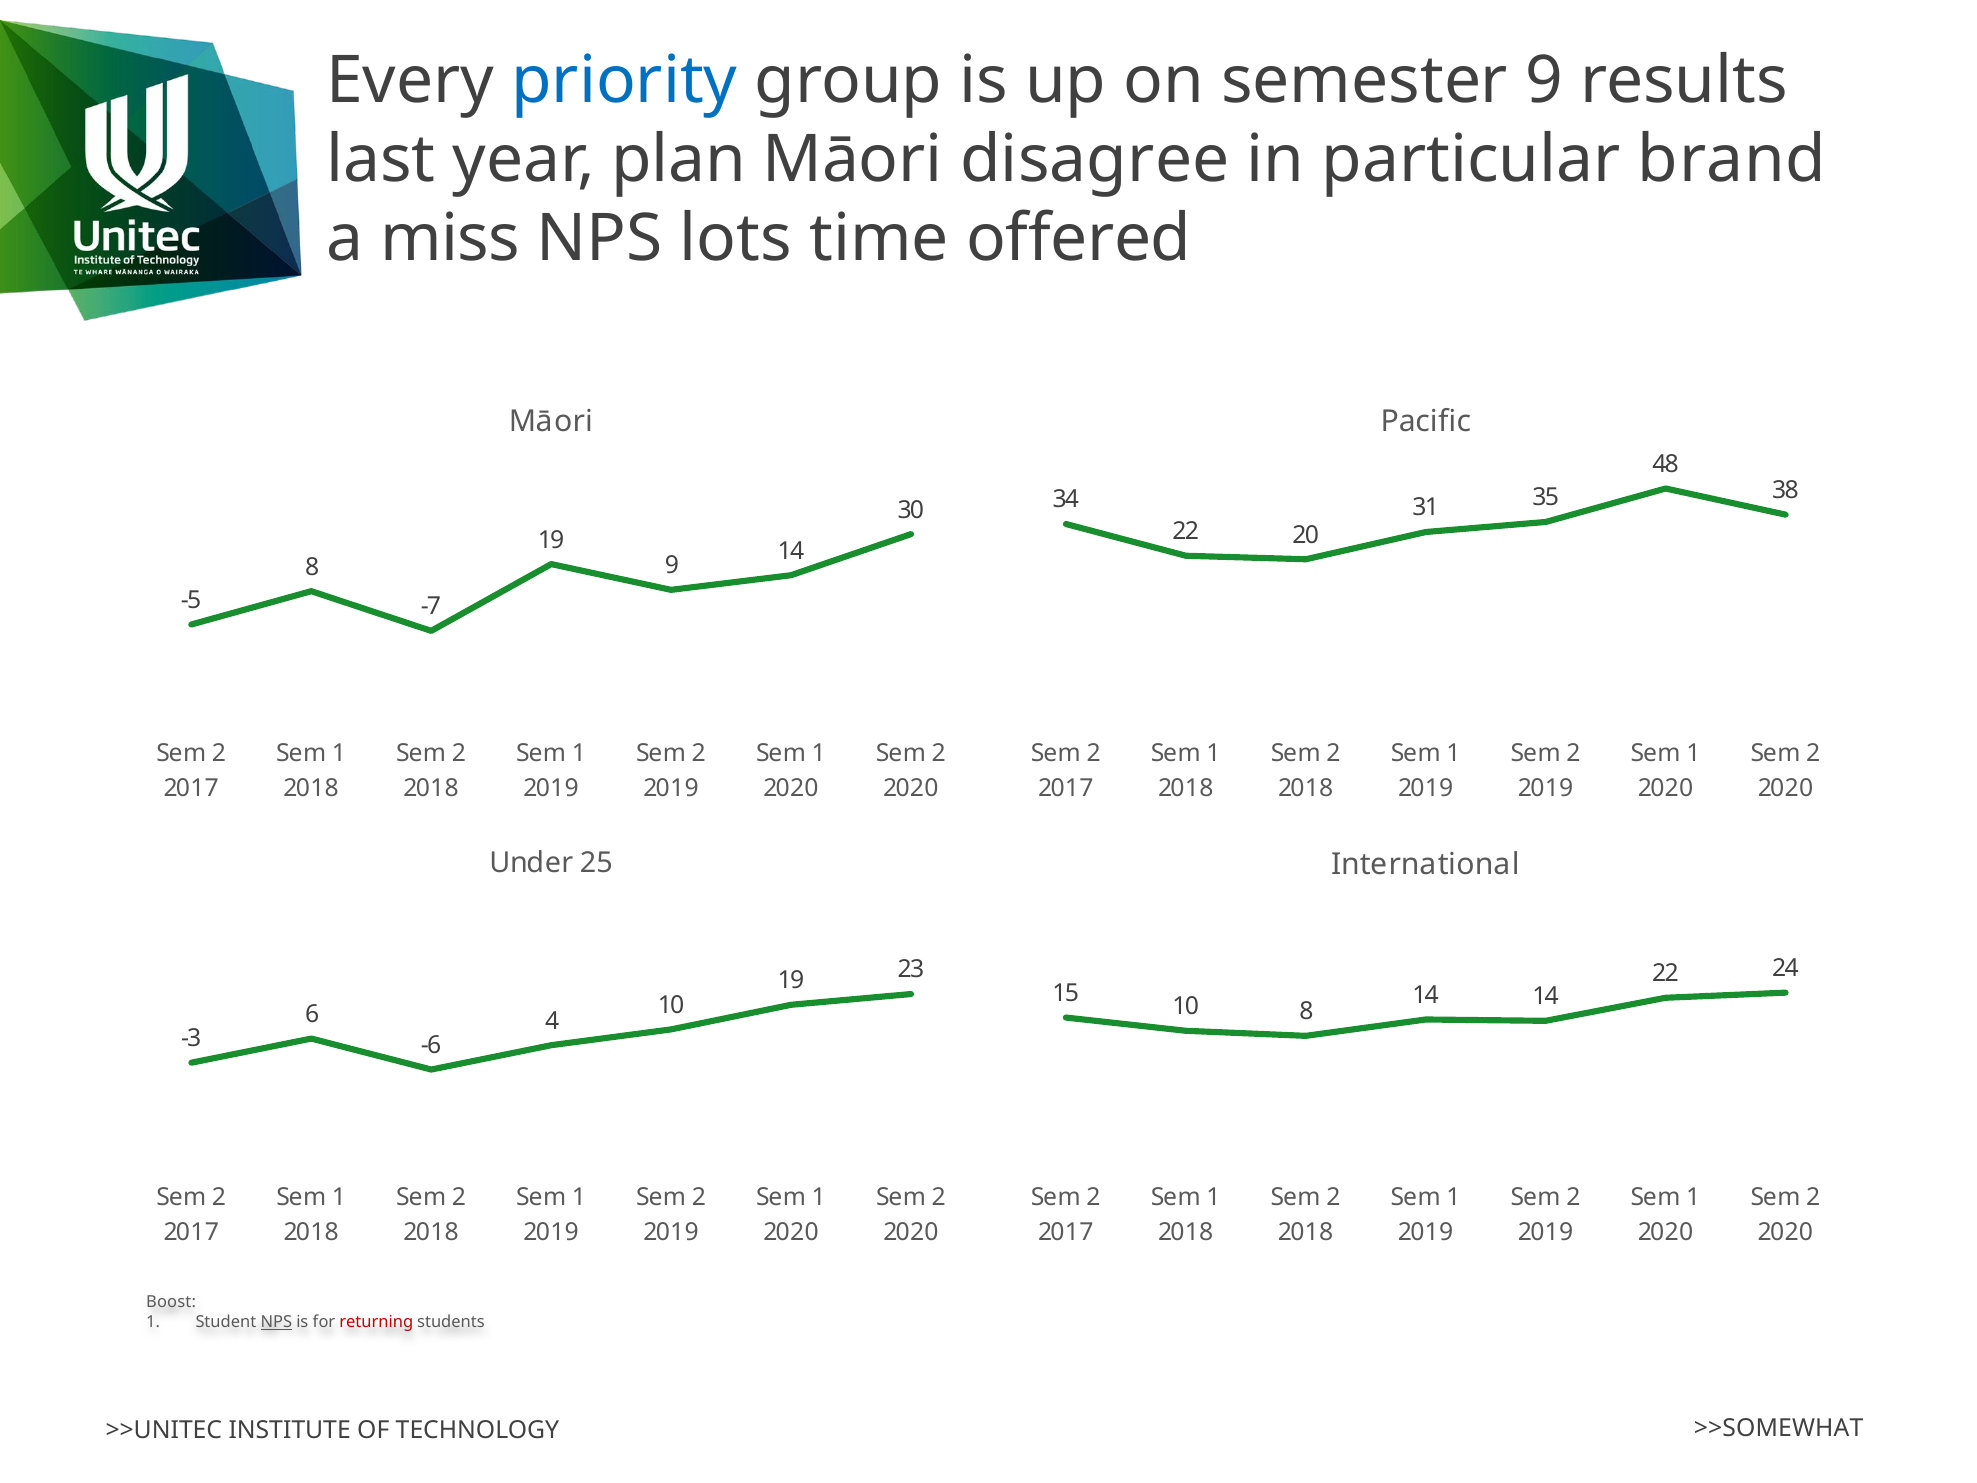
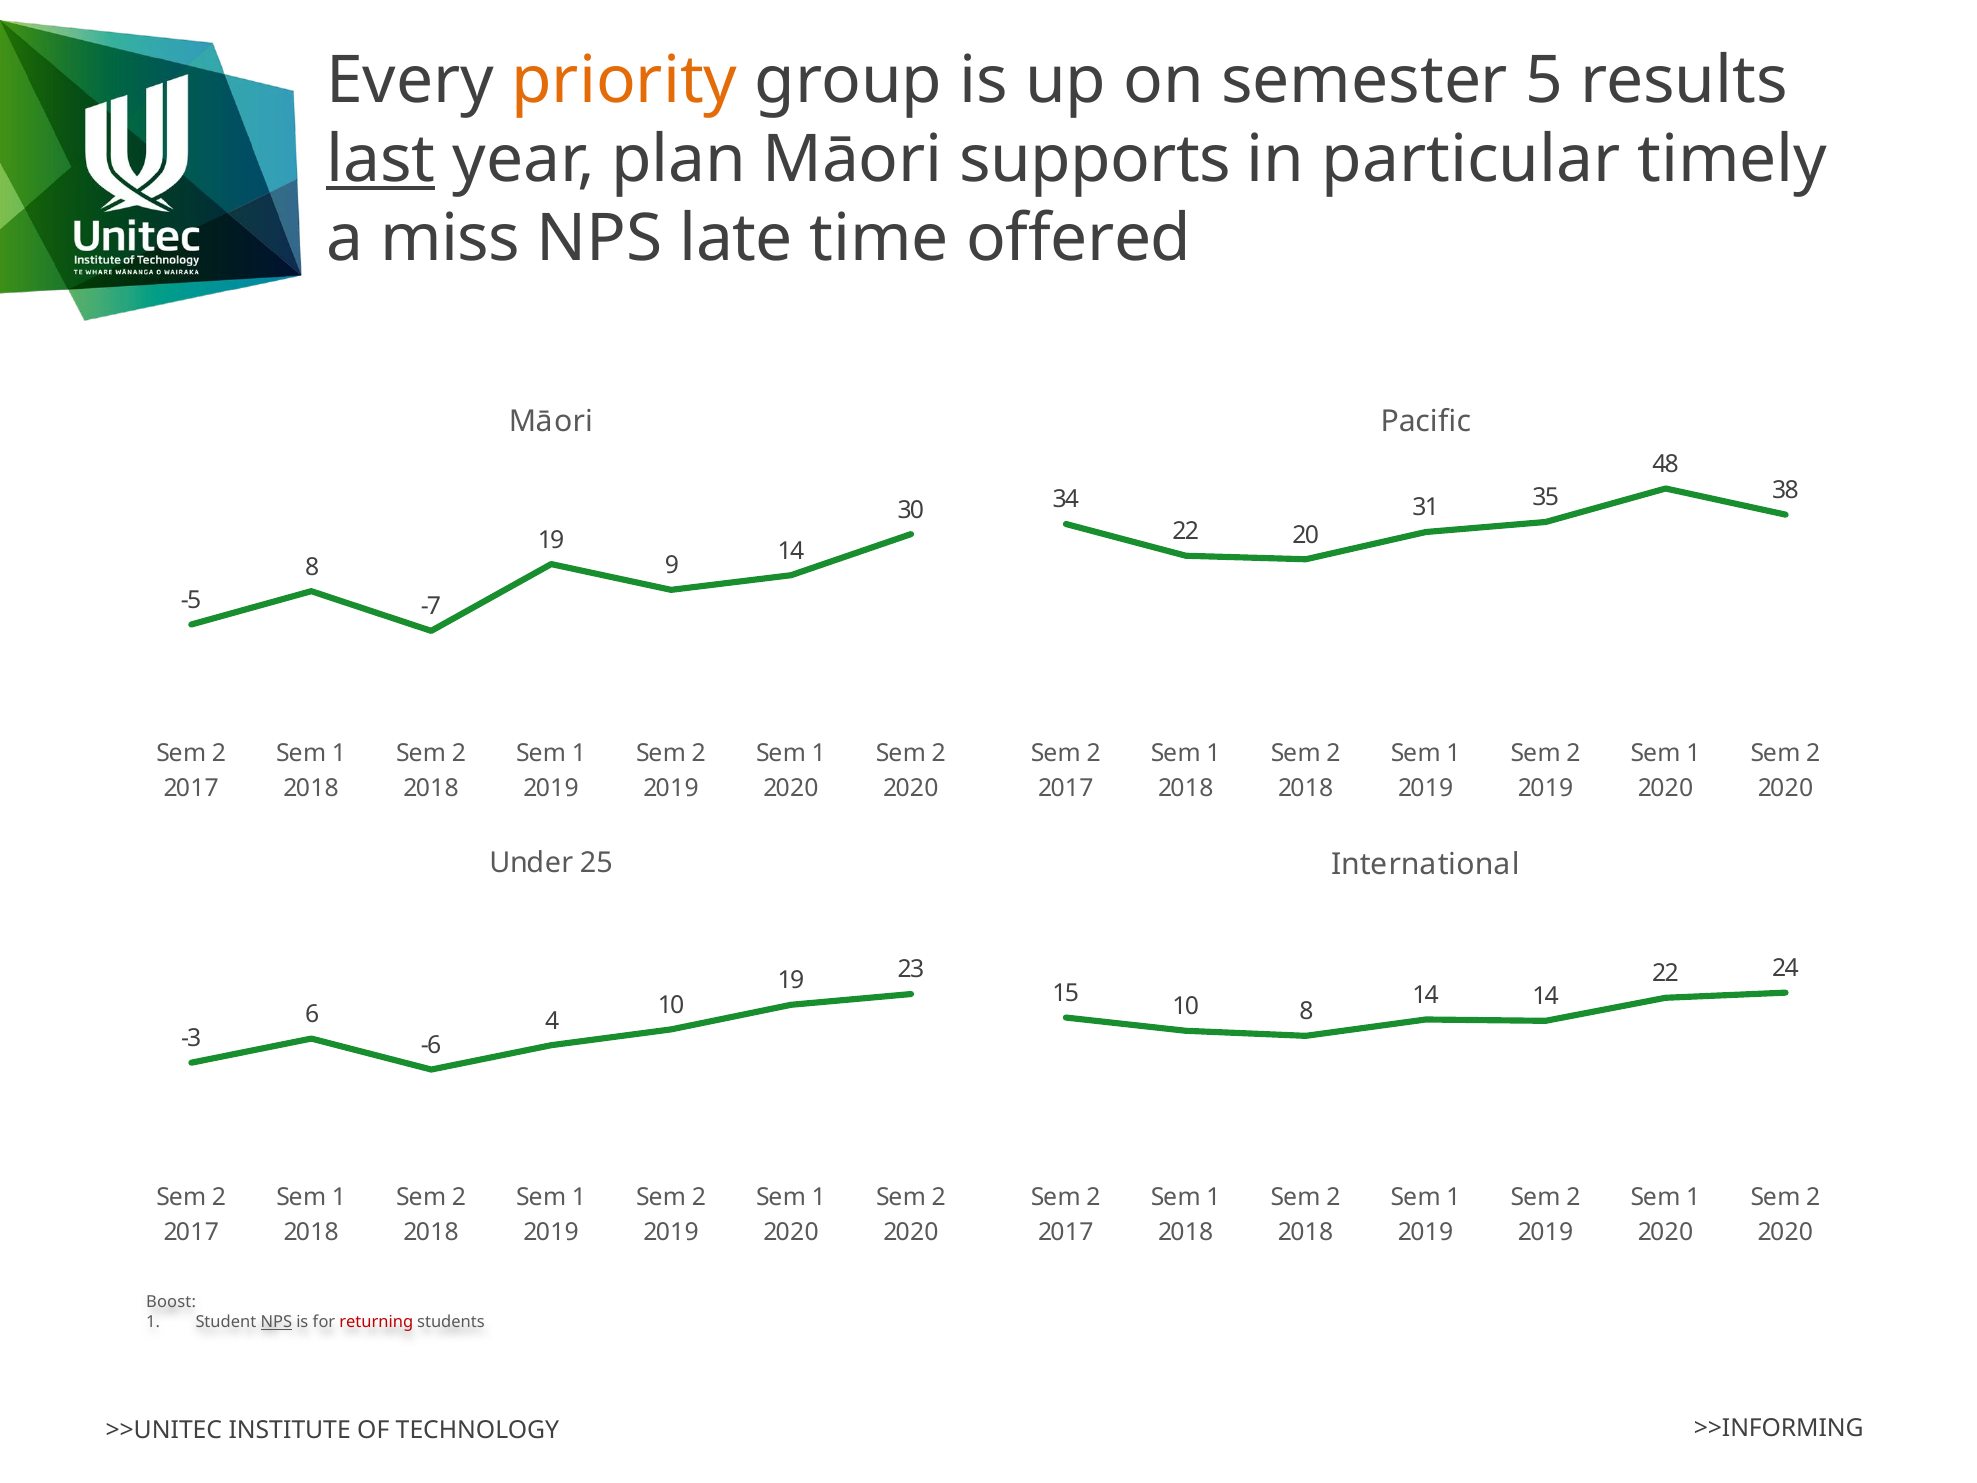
priority colour: blue -> orange
semester 9: 9 -> 5
last underline: none -> present
disagree: disagree -> supports
brand: brand -> timely
lots: lots -> late
>>SOMEWHAT: >>SOMEWHAT -> >>INFORMING
